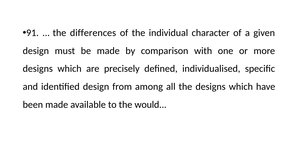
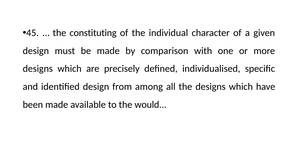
91: 91 -> 45
differences: differences -> constituting
